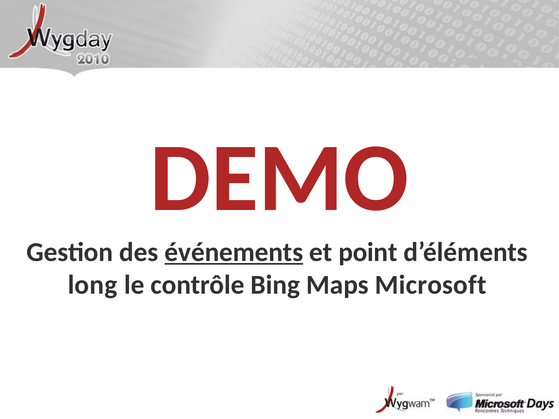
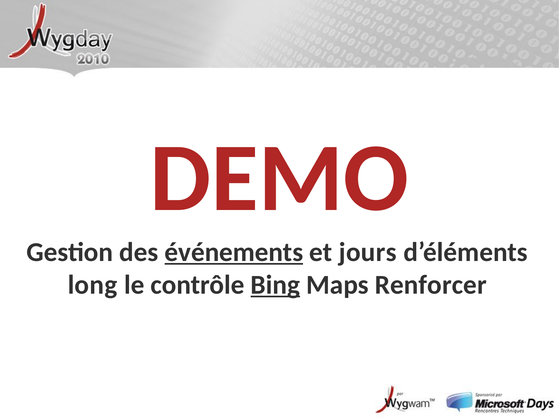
point: point -> jours
Bing underline: none -> present
Microsoft: Microsoft -> Renforcer
